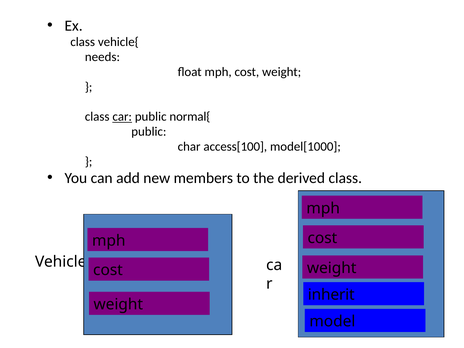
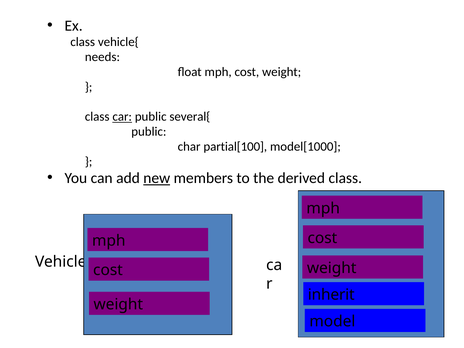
normal{: normal{ -> several{
access[100: access[100 -> partial[100
new underline: none -> present
